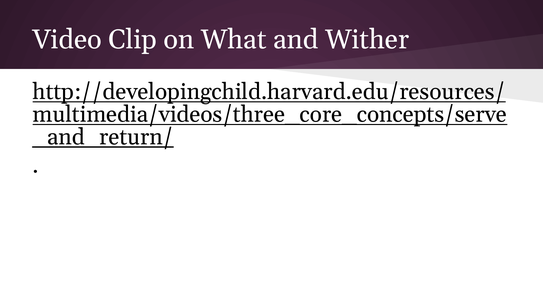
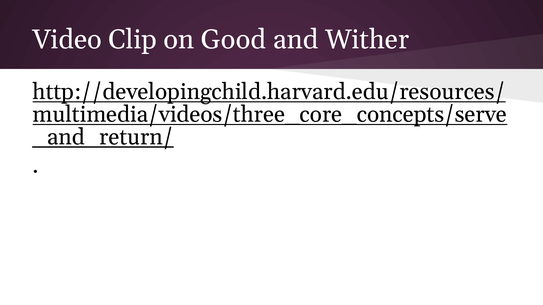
What: What -> Good
